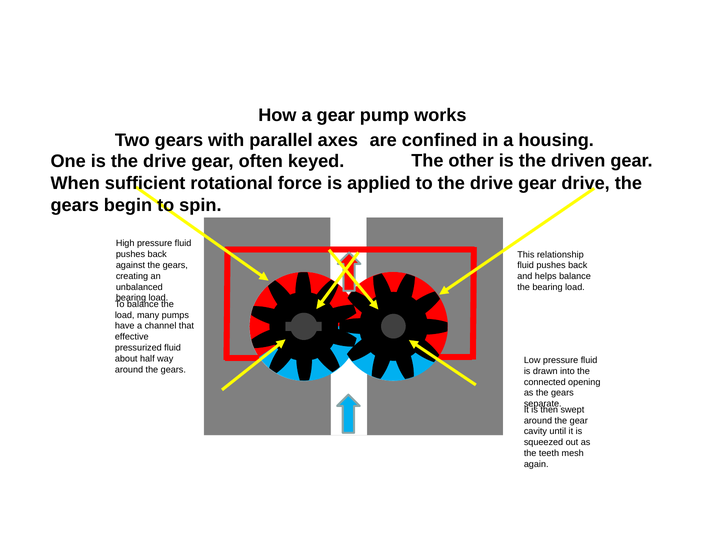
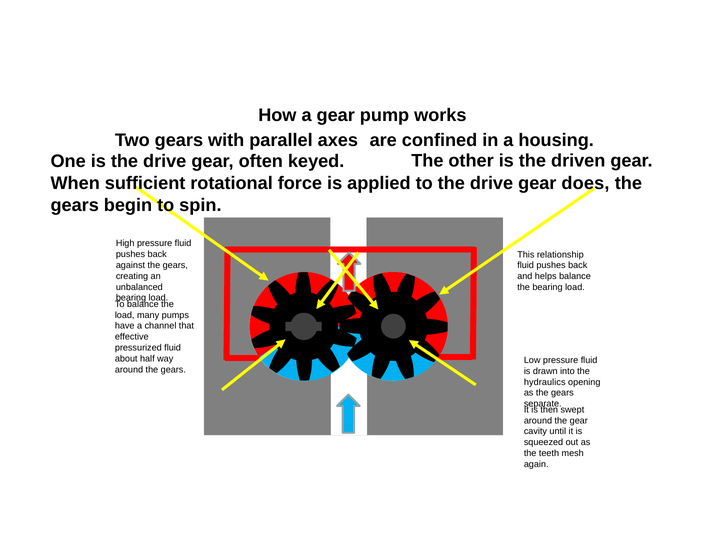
gear drive: drive -> does
connected: connected -> hydraulics
